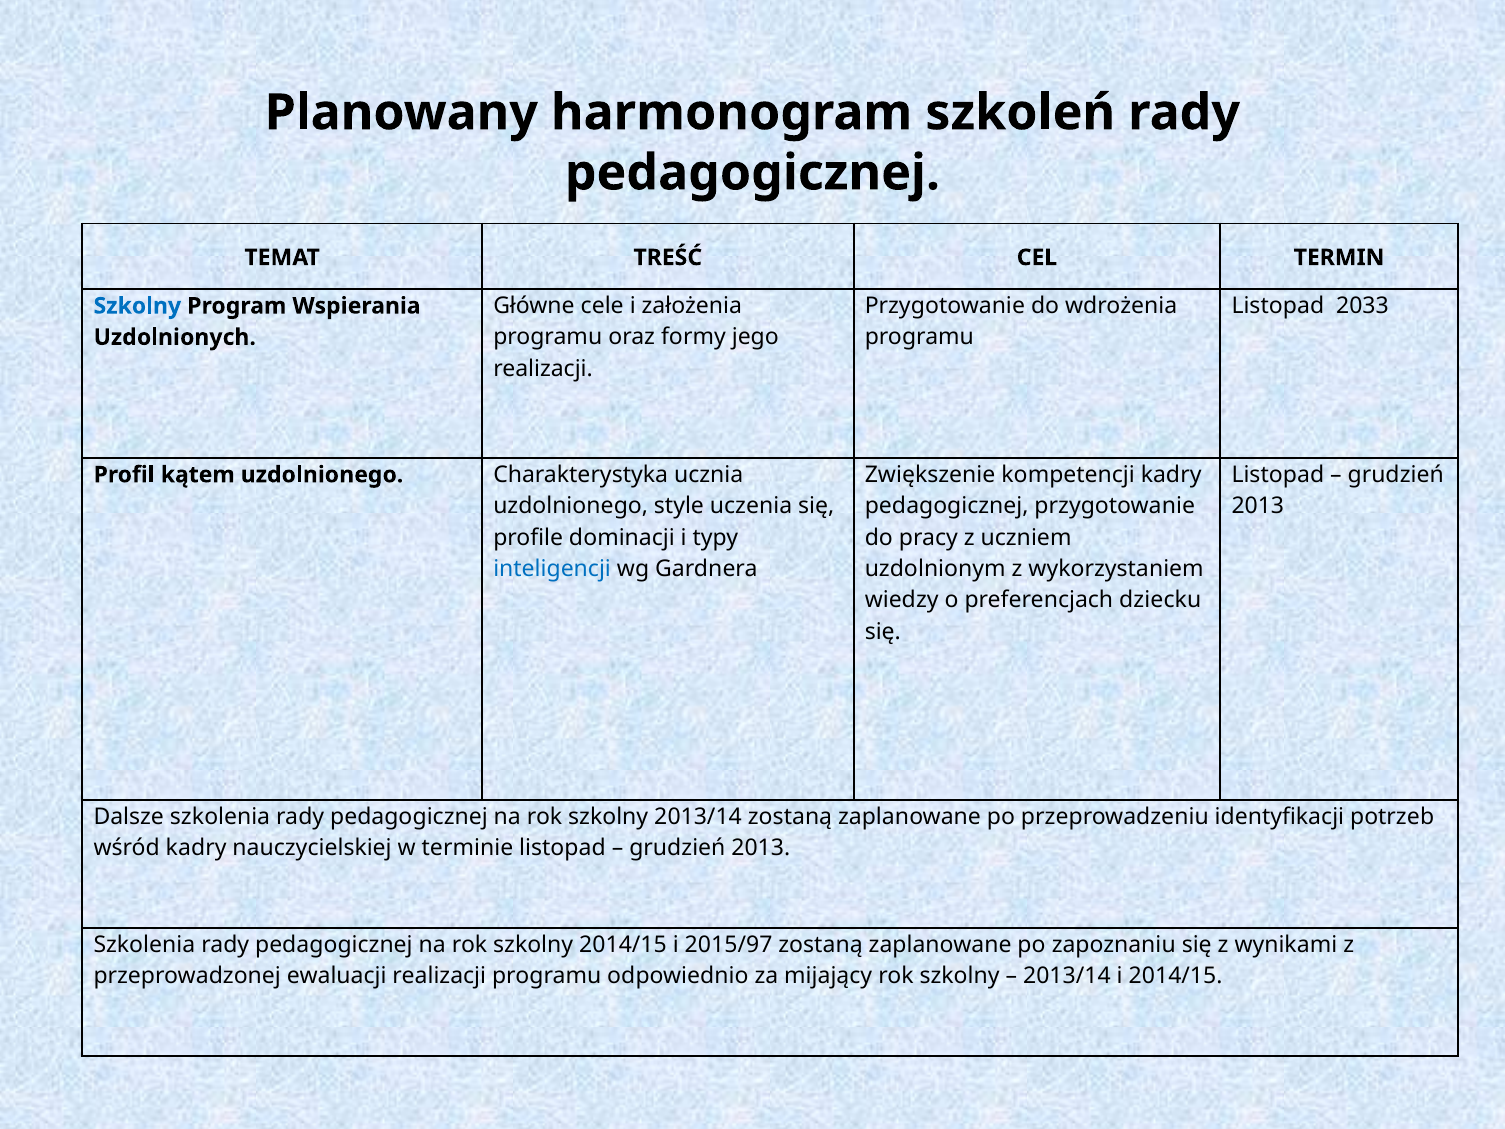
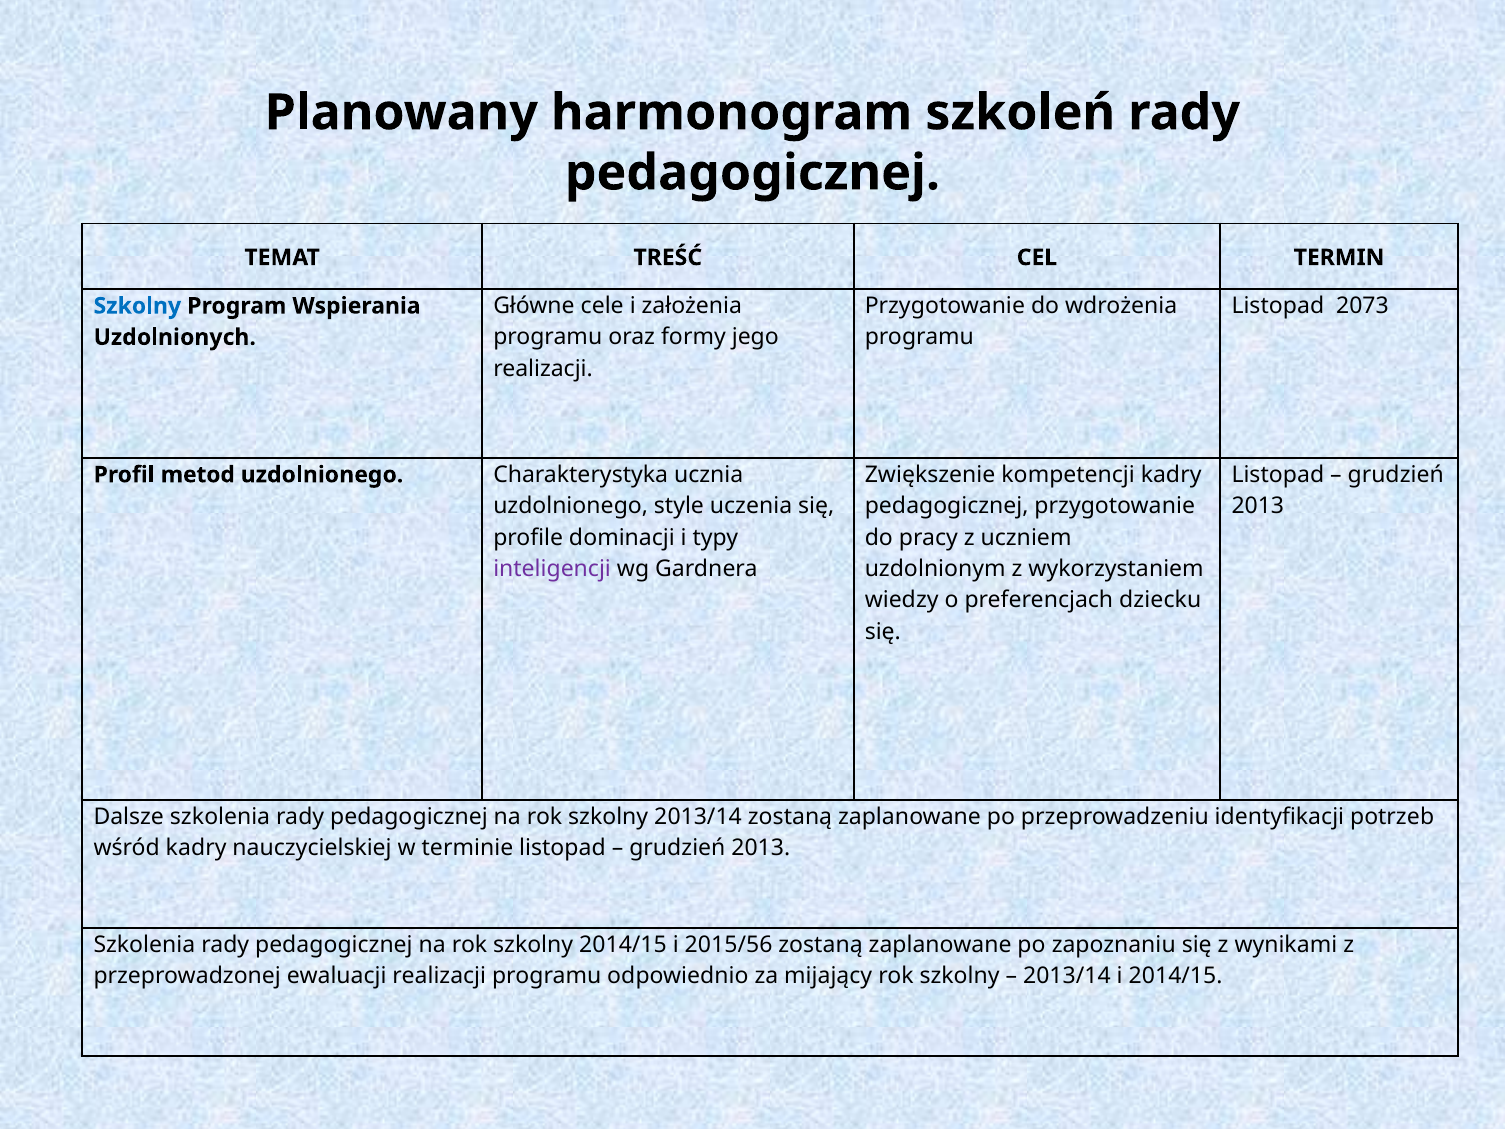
2033: 2033 -> 2073
kątem: kątem -> metod
inteligencji colour: blue -> purple
2015/97: 2015/97 -> 2015/56
